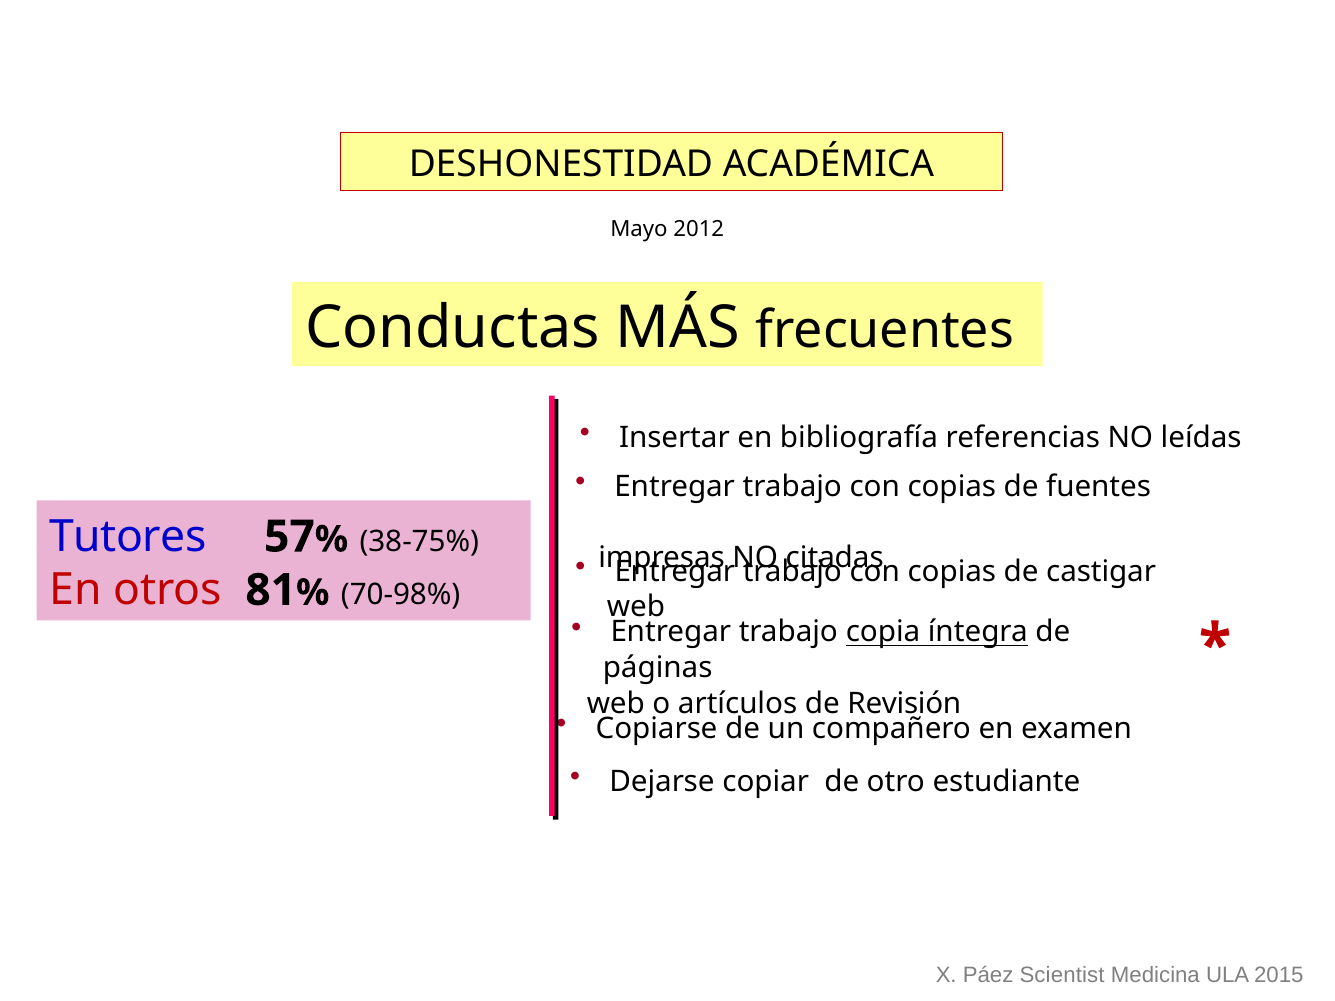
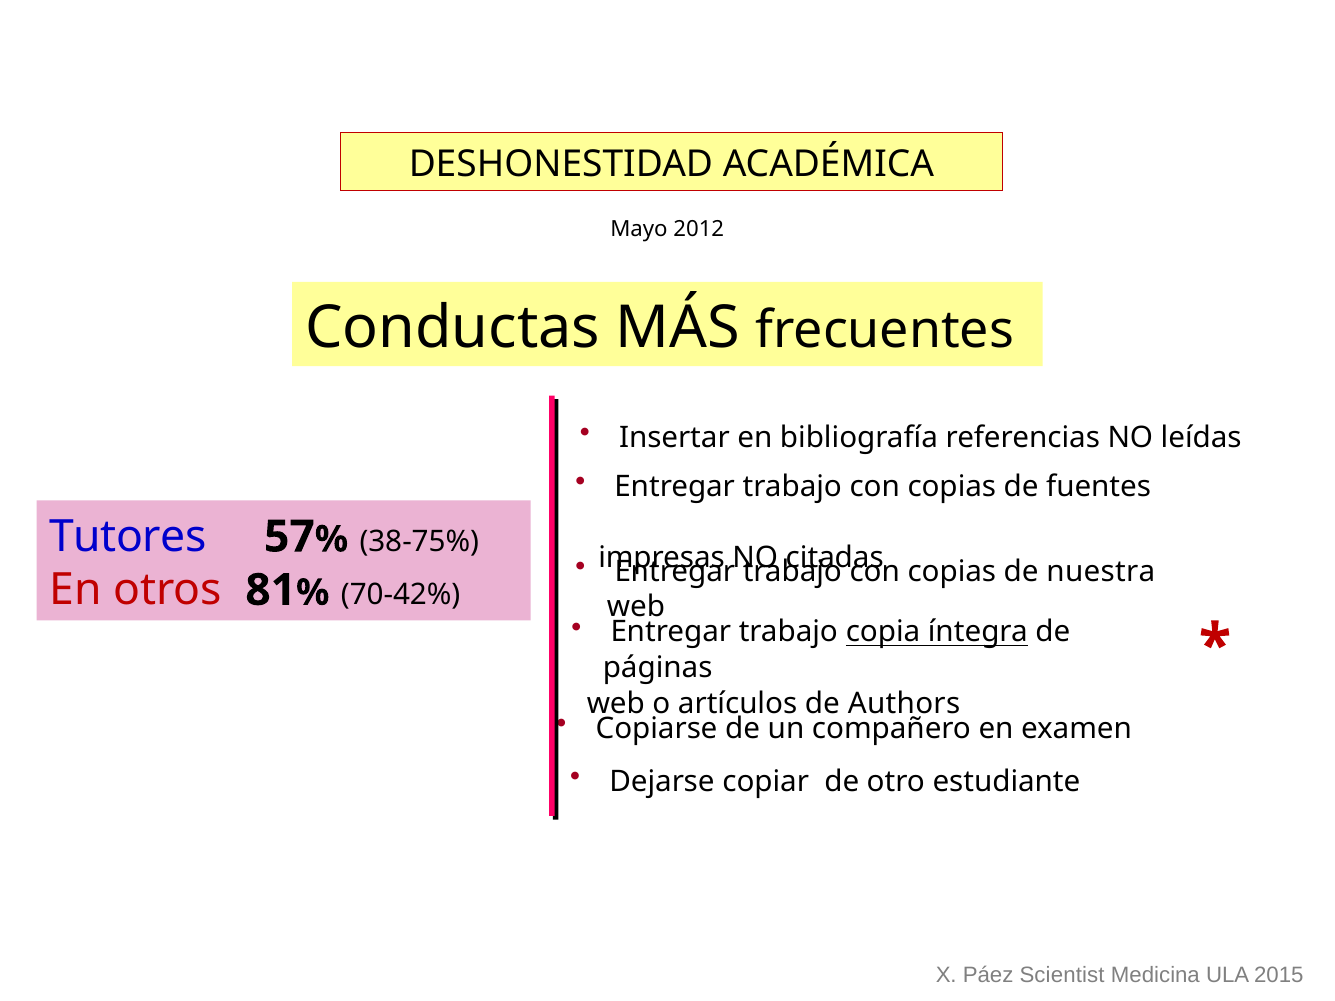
castigar: castigar -> nuestra
70-98%: 70-98% -> 70-42%
Revisión: Revisión -> Authors
